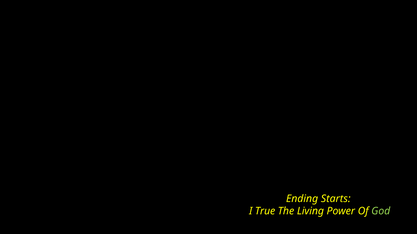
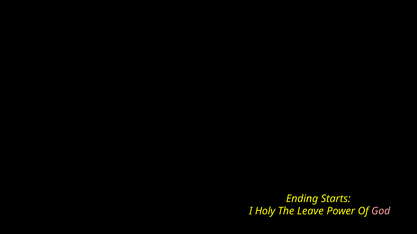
True: True -> Holy
Living: Living -> Leave
God colour: light green -> pink
